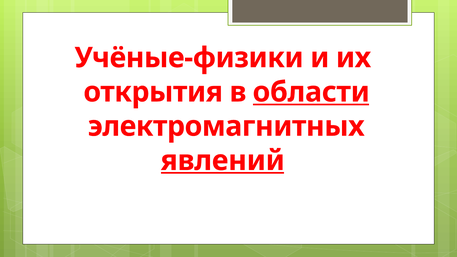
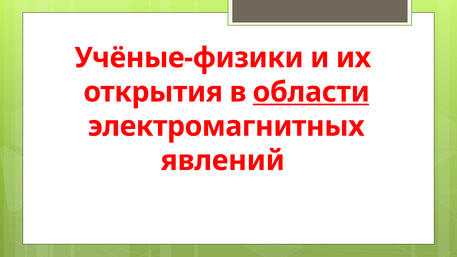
явлений underline: present -> none
